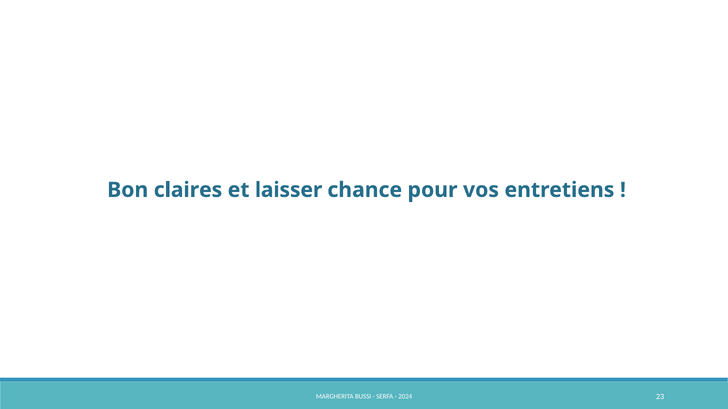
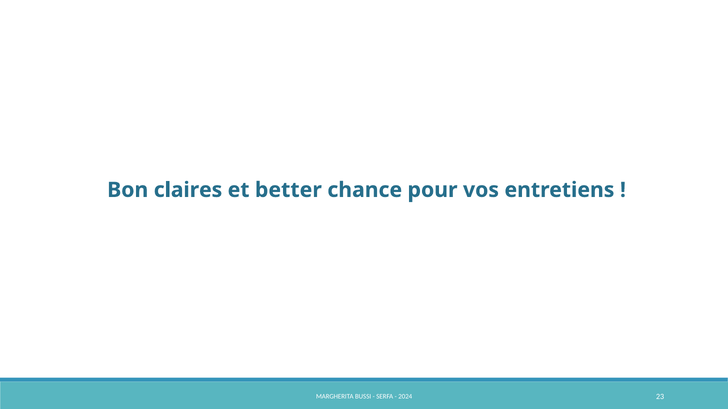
laisser: laisser -> better
